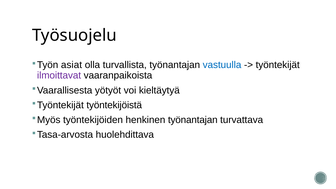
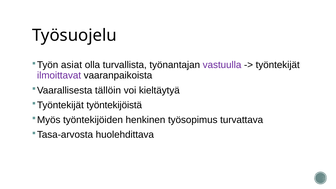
vastuulla colour: blue -> purple
yötyöt: yötyöt -> tällöin
henkinen työnantajan: työnantajan -> työsopimus
